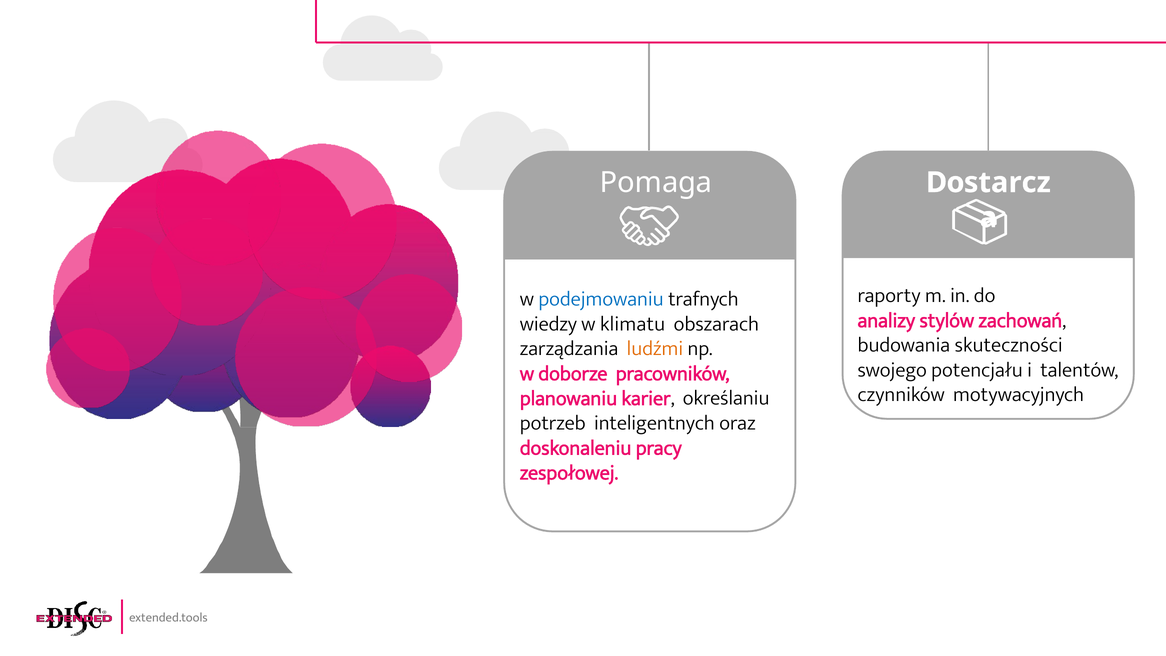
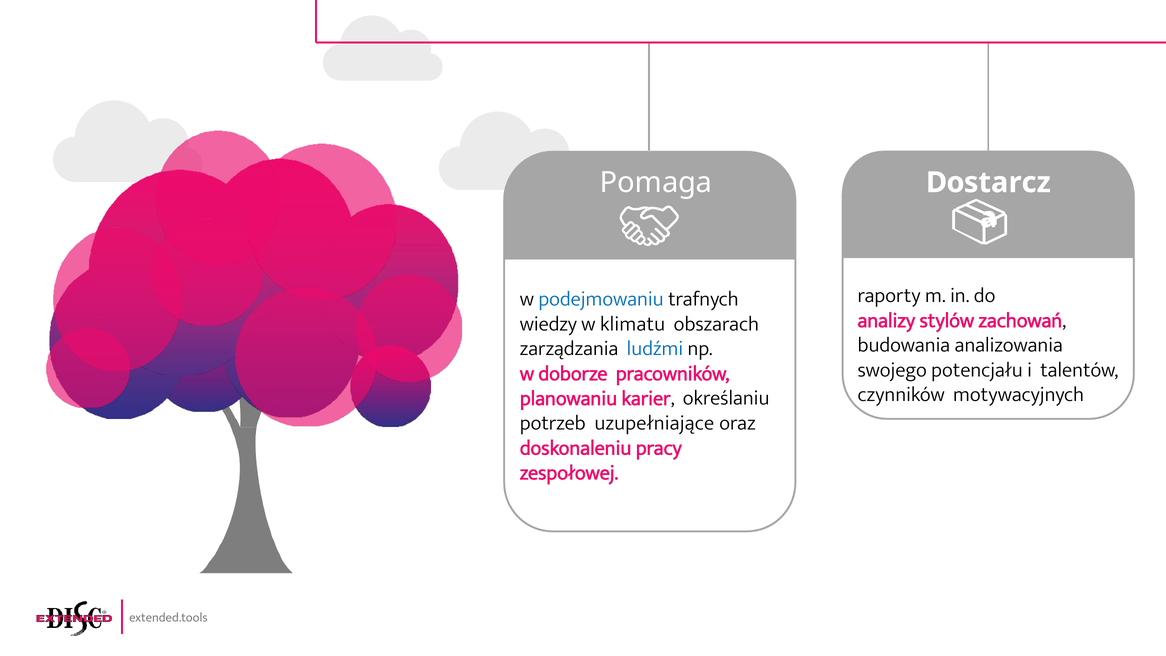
skuteczności: skuteczności -> analizowania
ludźmi colour: orange -> blue
inteligentnych: inteligentnych -> uzupełniające
